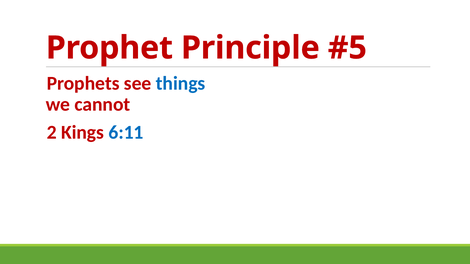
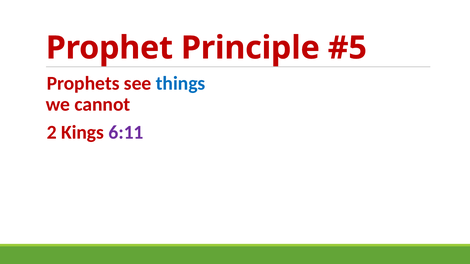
6:11 colour: blue -> purple
